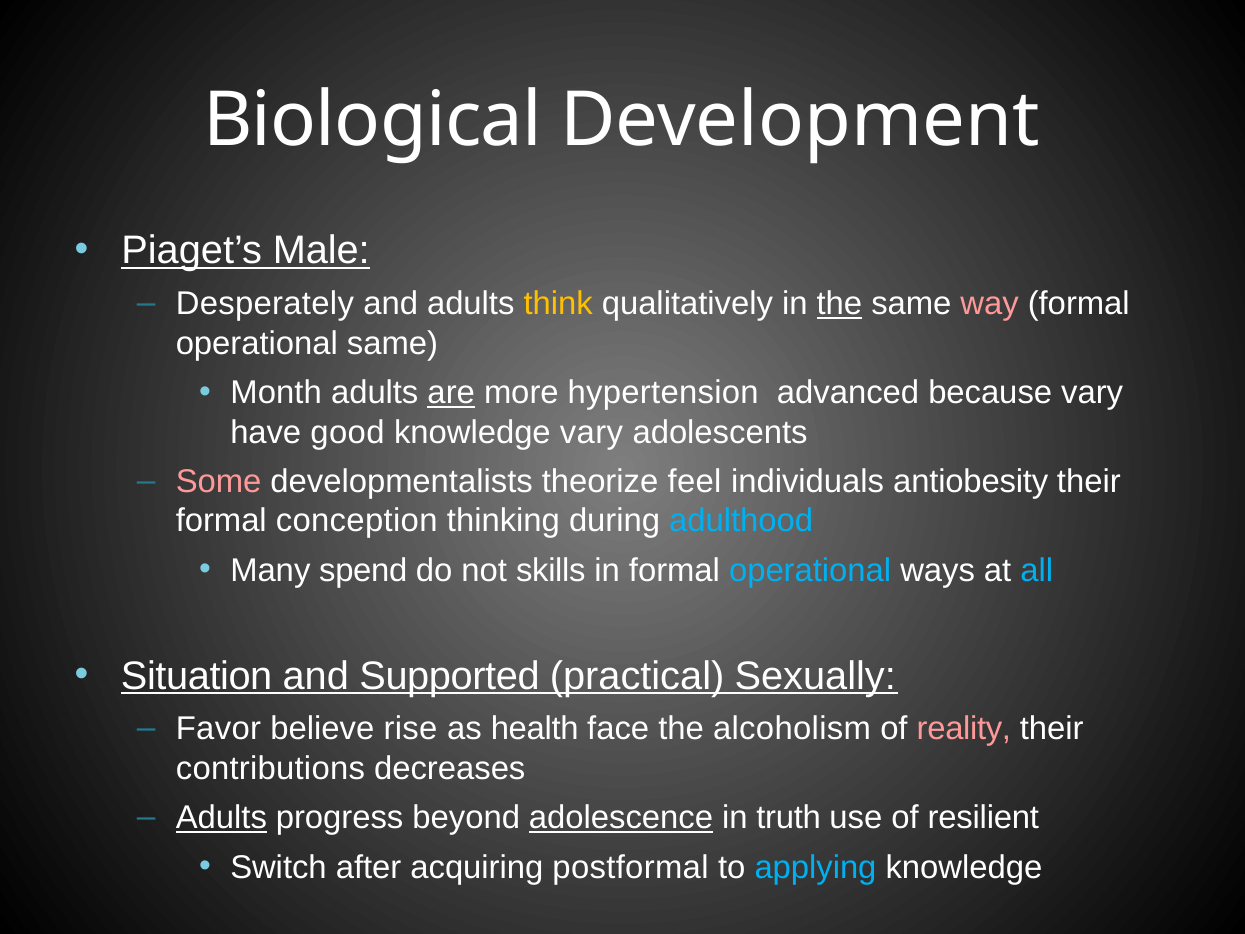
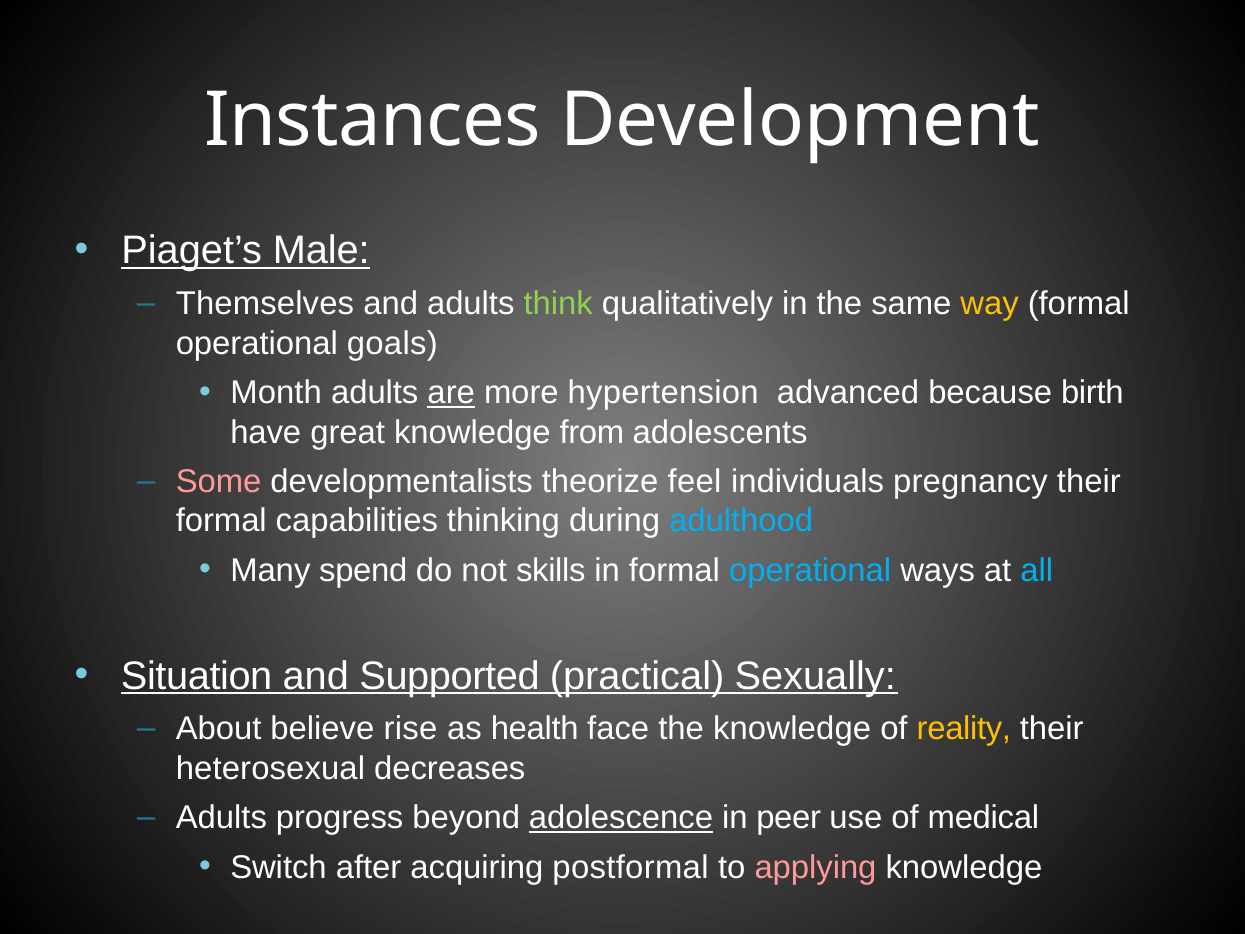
Biological: Biological -> Instances
Desperately: Desperately -> Themselves
think colour: yellow -> light green
the at (839, 304) underline: present -> none
way colour: pink -> yellow
operational same: same -> goals
because vary: vary -> birth
good: good -> great
knowledge vary: vary -> from
antiobesity: antiobesity -> pregnancy
conception: conception -> capabilities
Favor: Favor -> About
the alcoholism: alcoholism -> knowledge
reality colour: pink -> yellow
contributions: contributions -> heterosexual
Adults at (221, 818) underline: present -> none
truth: truth -> peer
resilient: resilient -> medical
applying colour: light blue -> pink
